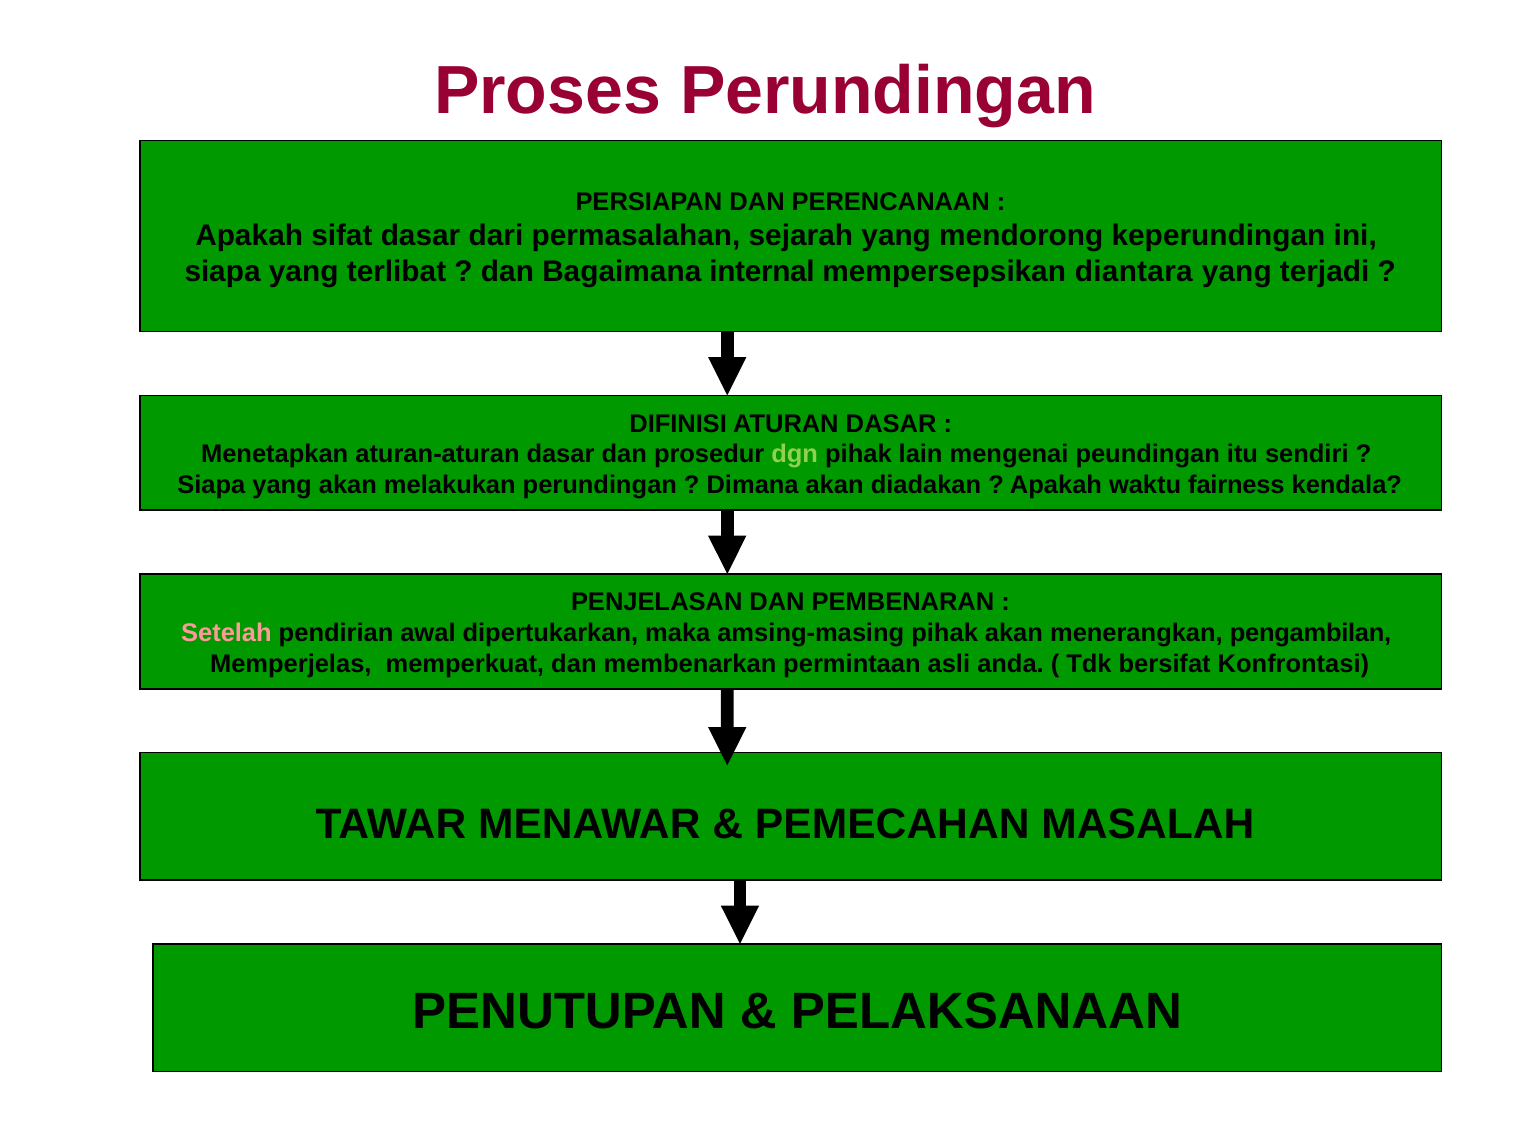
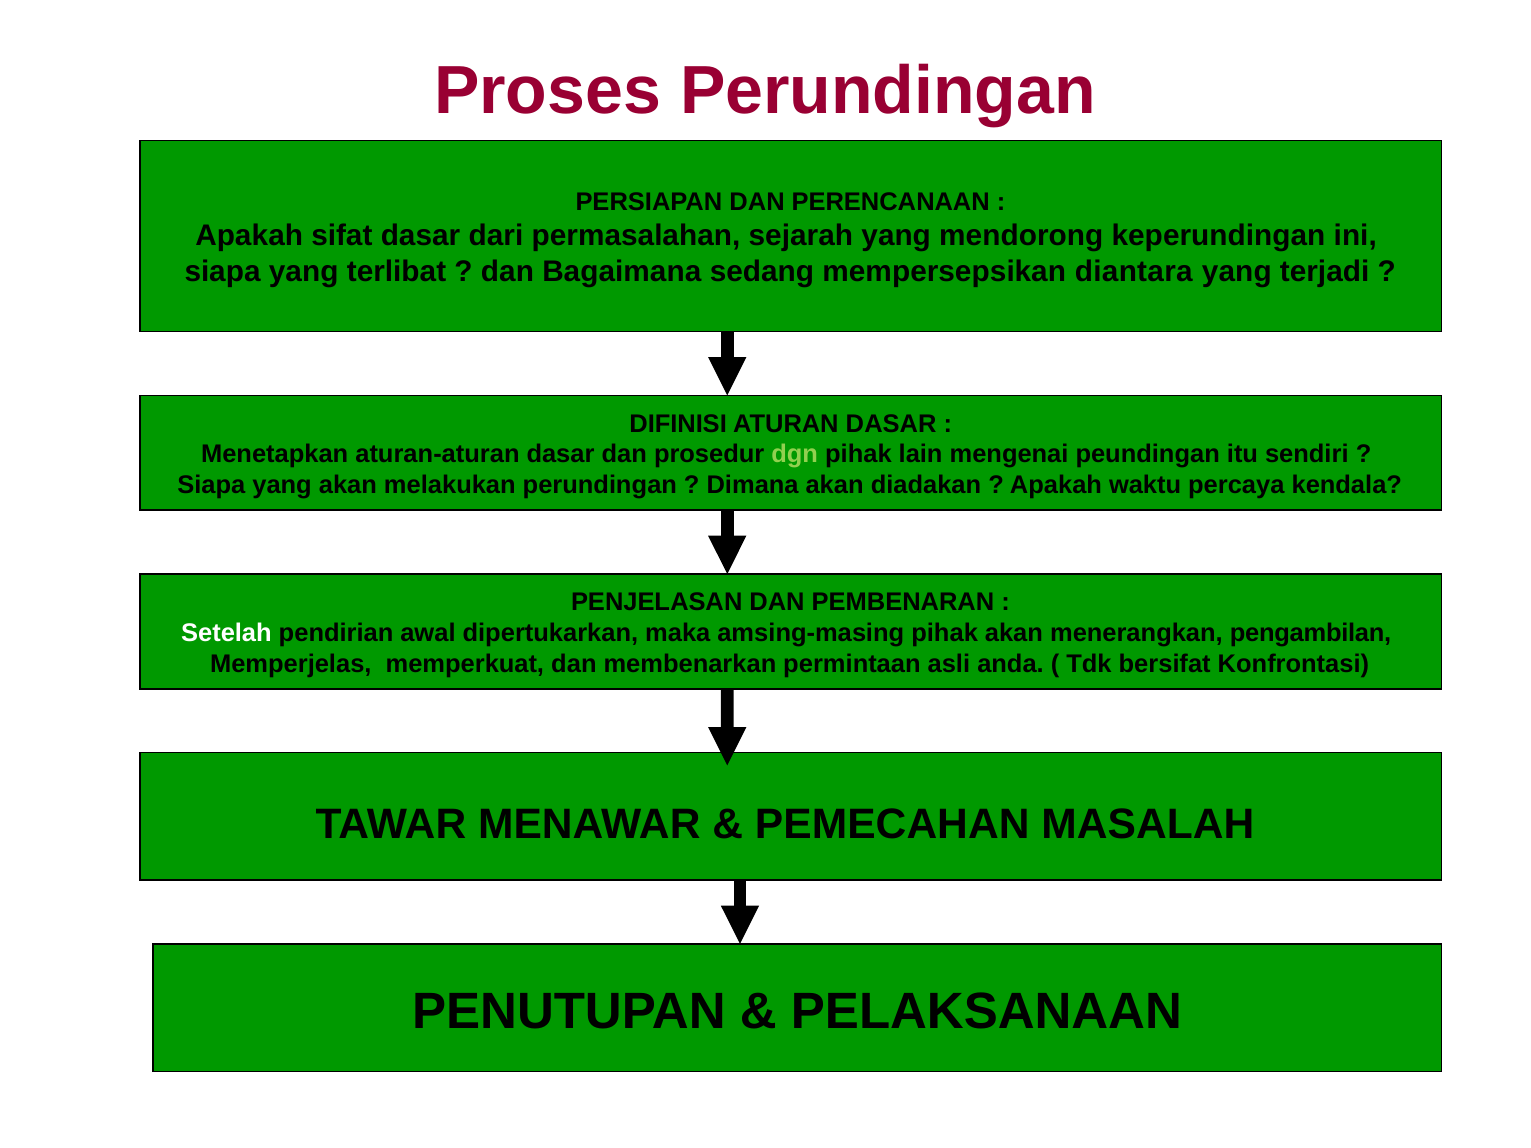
internal: internal -> sedang
fairness: fairness -> percaya
Setelah colour: pink -> white
